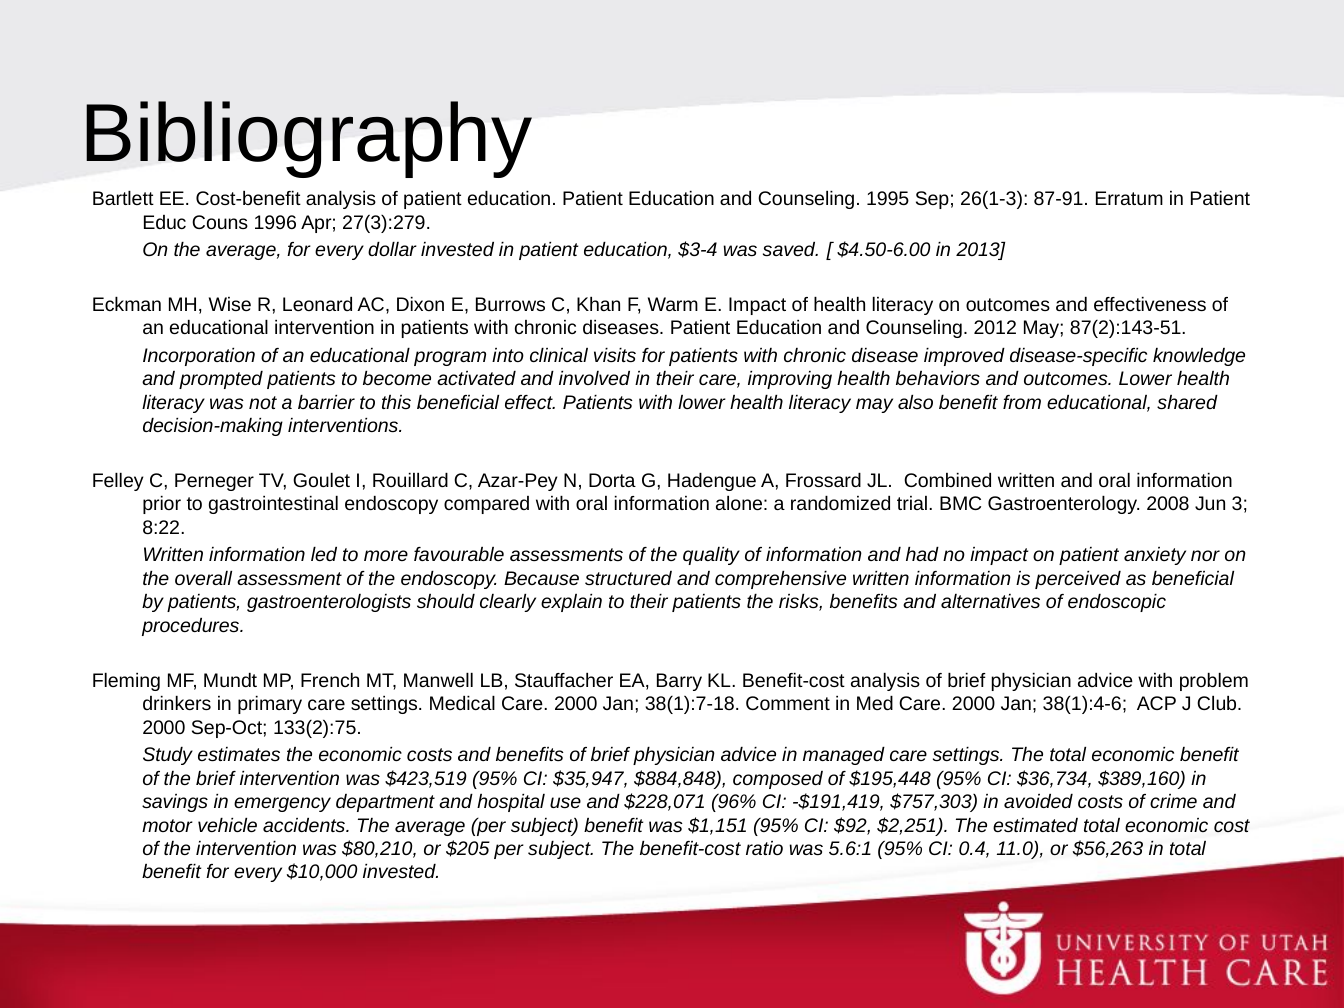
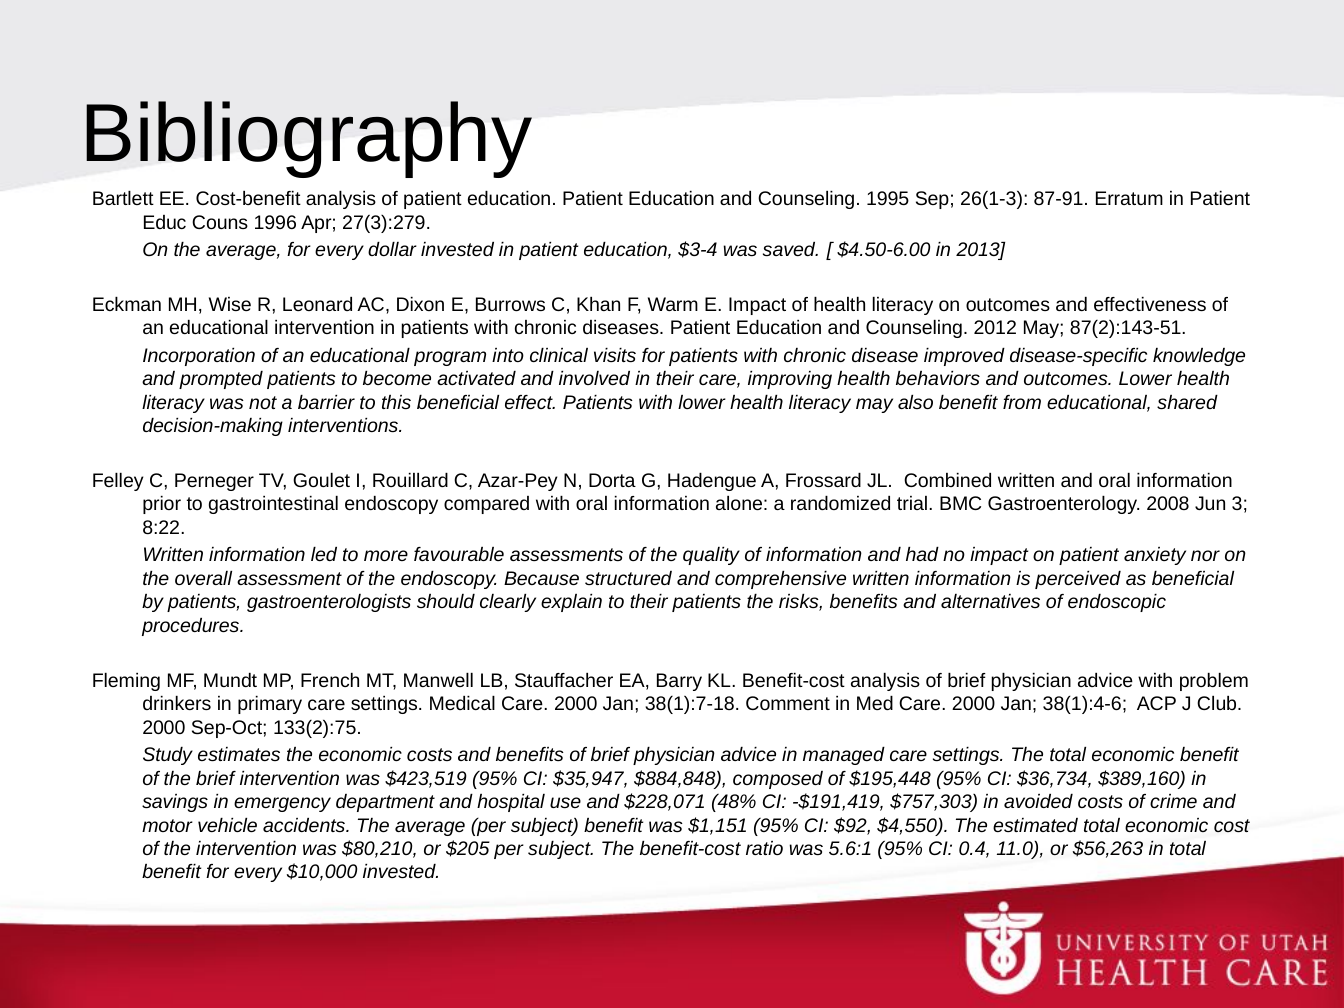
96%: 96% -> 48%
$2,251: $2,251 -> $4,550
